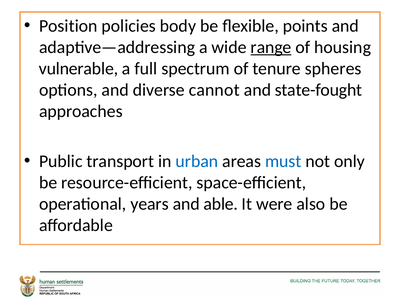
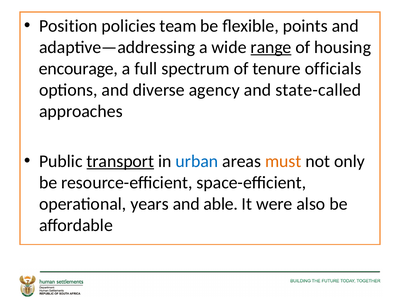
body: body -> team
vulnerable: vulnerable -> encourage
spheres: spheres -> officials
cannot: cannot -> agency
state-fought: state-fought -> state-called
transport underline: none -> present
must colour: blue -> orange
